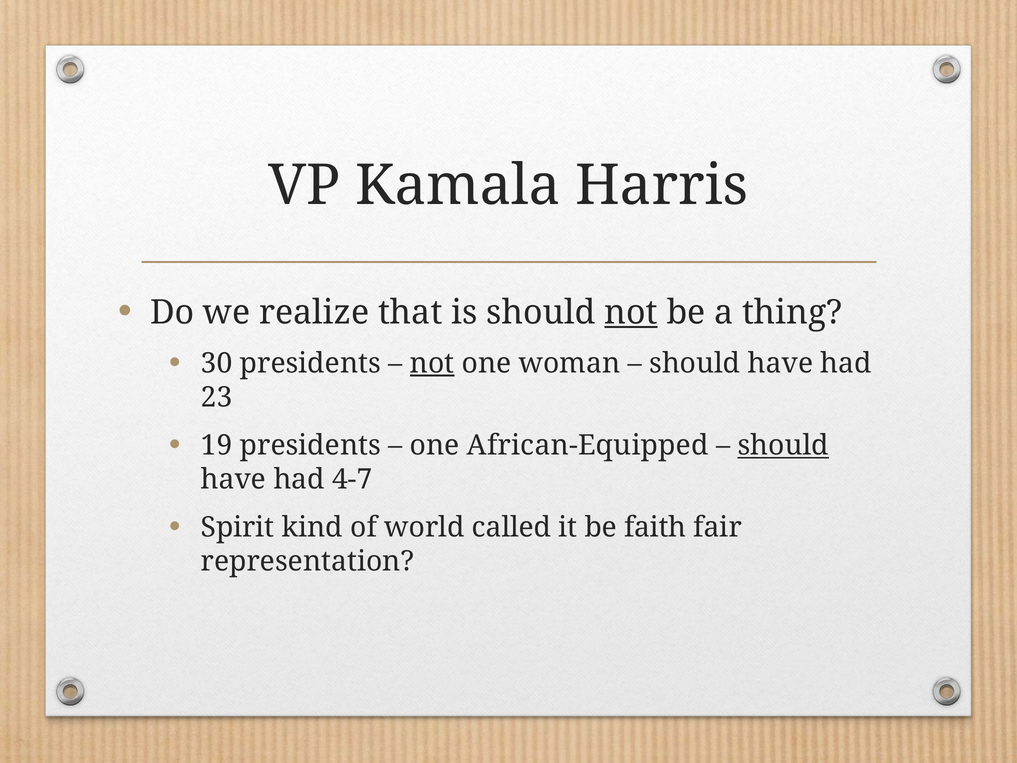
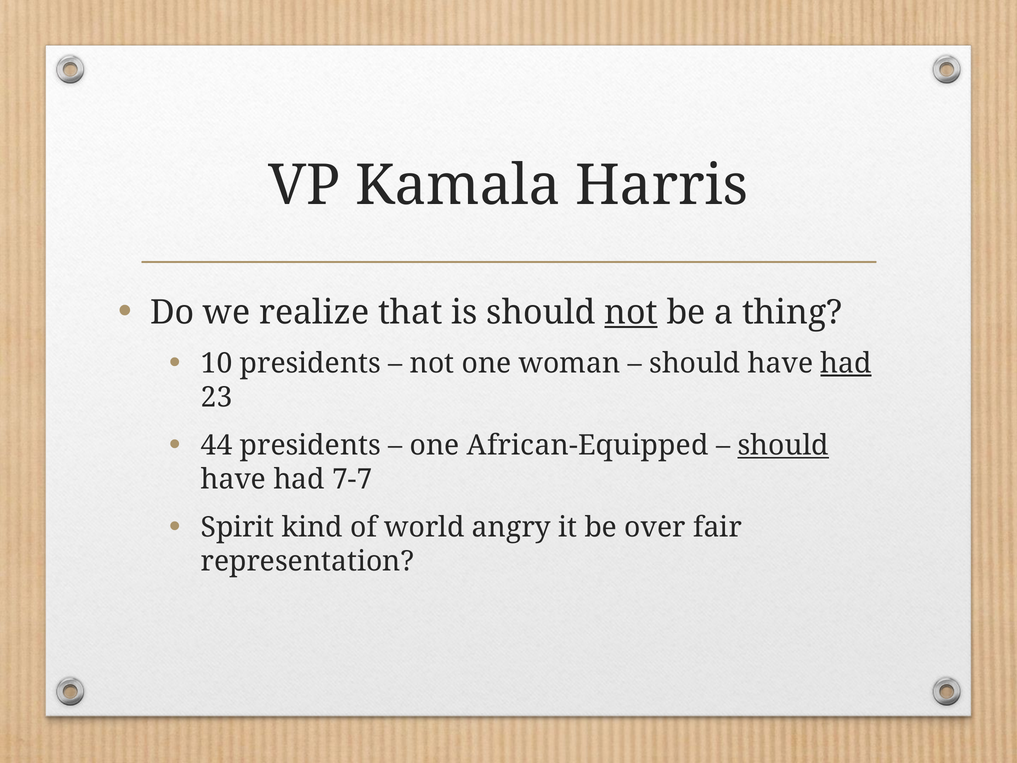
30: 30 -> 10
not at (432, 363) underline: present -> none
had at (846, 363) underline: none -> present
19: 19 -> 44
4-7: 4-7 -> 7-7
called: called -> angry
faith: faith -> over
